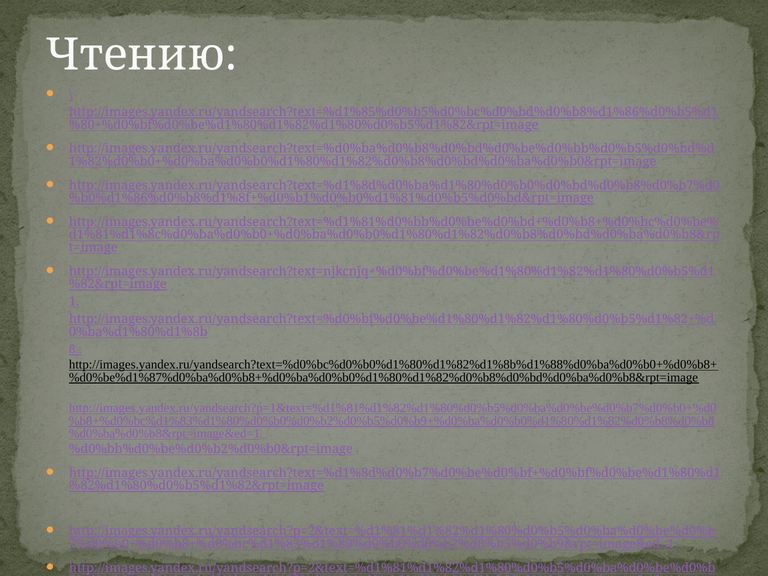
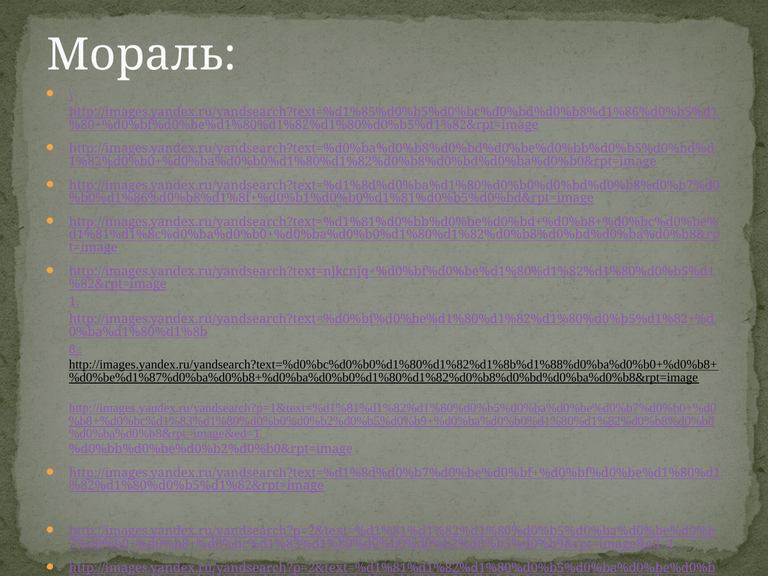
Чтению: Чтению -> Мораль
